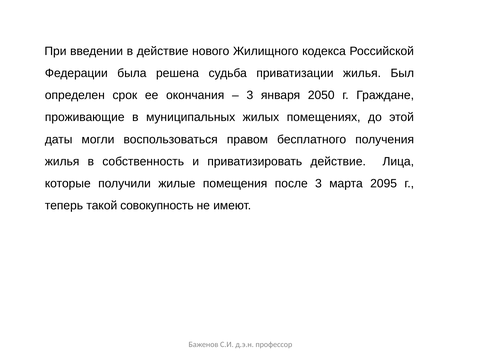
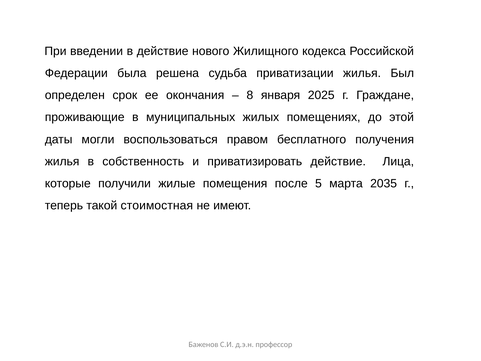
3 at (250, 95): 3 -> 8
2050: 2050 -> 2025
после 3: 3 -> 5
2095: 2095 -> 2035
совокупность: совокупность -> стоимостная
